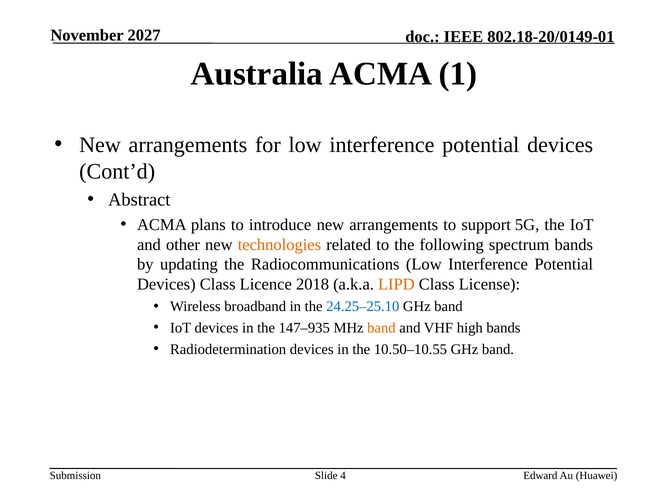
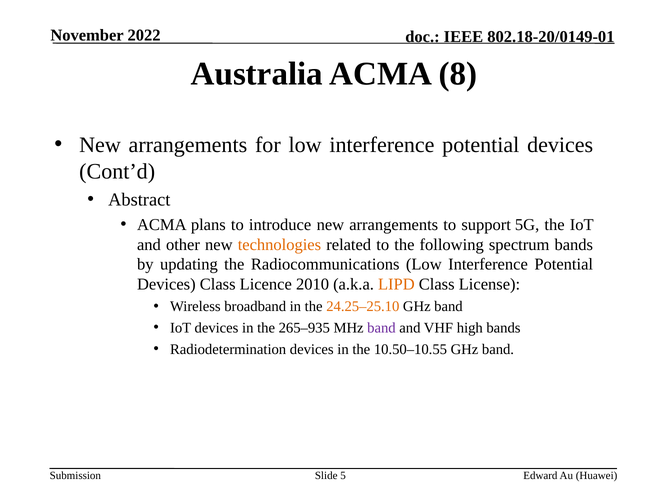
2027: 2027 -> 2022
1: 1 -> 8
2018: 2018 -> 2010
24.25–25.10 colour: blue -> orange
147–935: 147–935 -> 265–935
band at (381, 328) colour: orange -> purple
4: 4 -> 5
